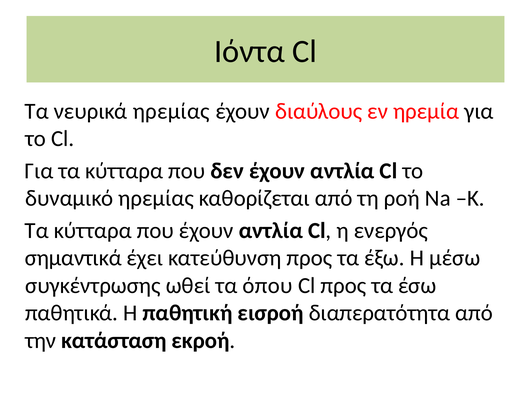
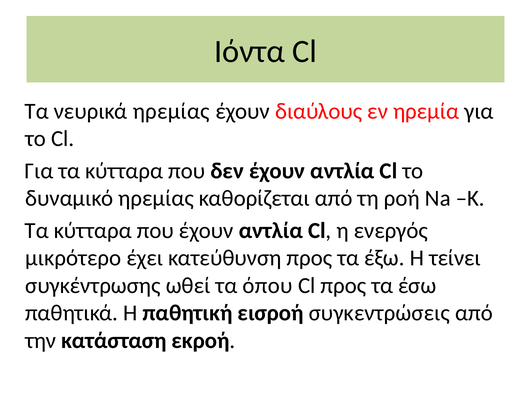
σημαντικά: σημαντικά -> μικρότερο
μέσω: μέσω -> τείνει
διαπερατότητα: διαπερατότητα -> συγκεντρώσεις
